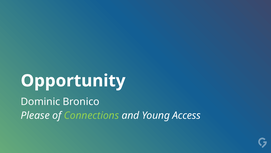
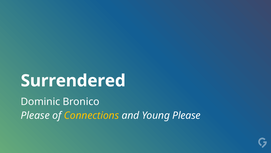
Opportunity: Opportunity -> Surrendered
Connections colour: light green -> yellow
Young Access: Access -> Please
